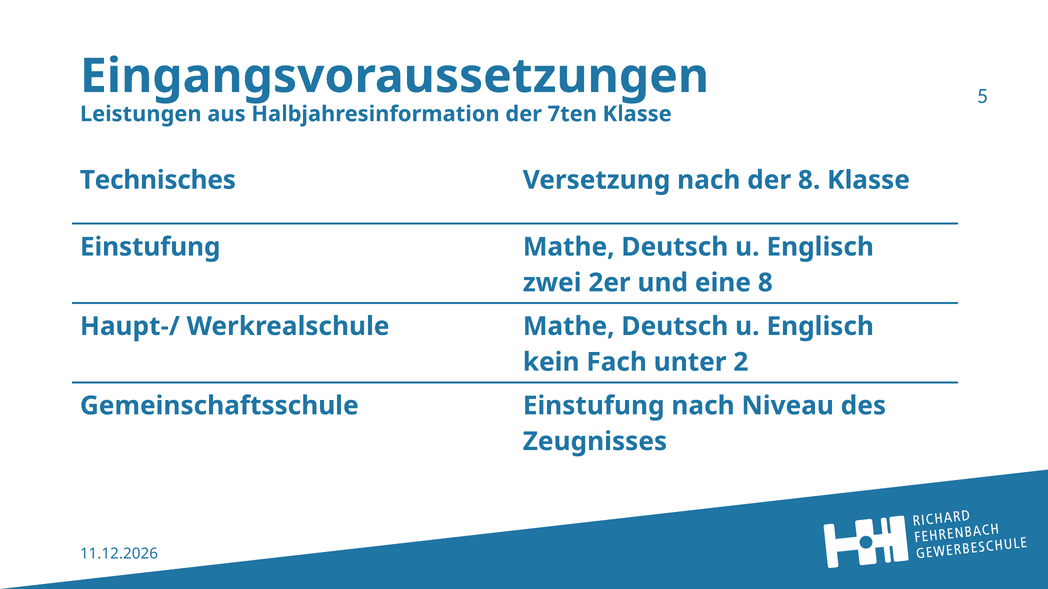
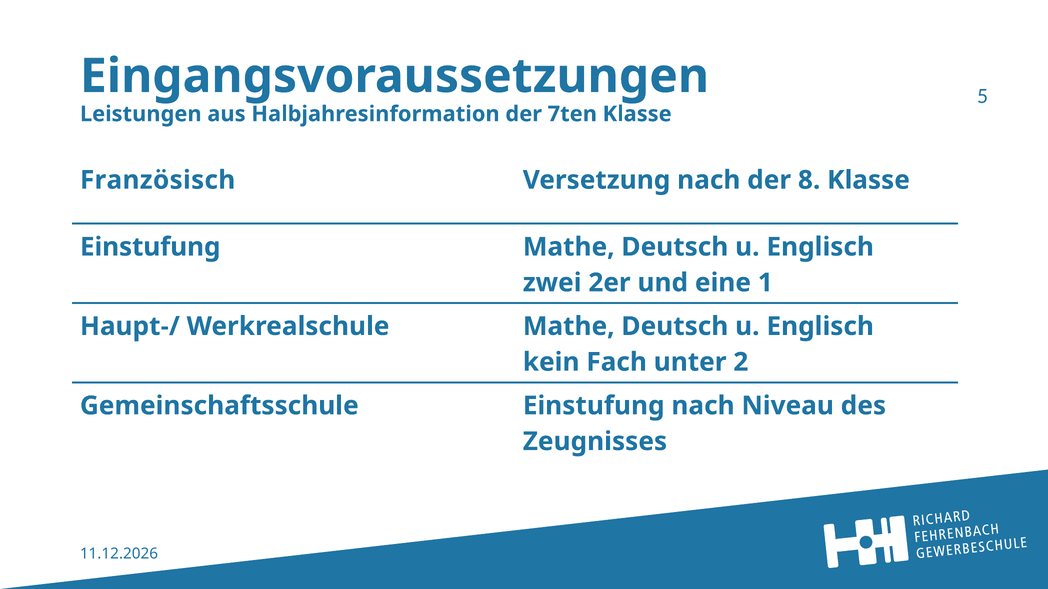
Technisches: Technisches -> Französisch
eine 8: 8 -> 1
